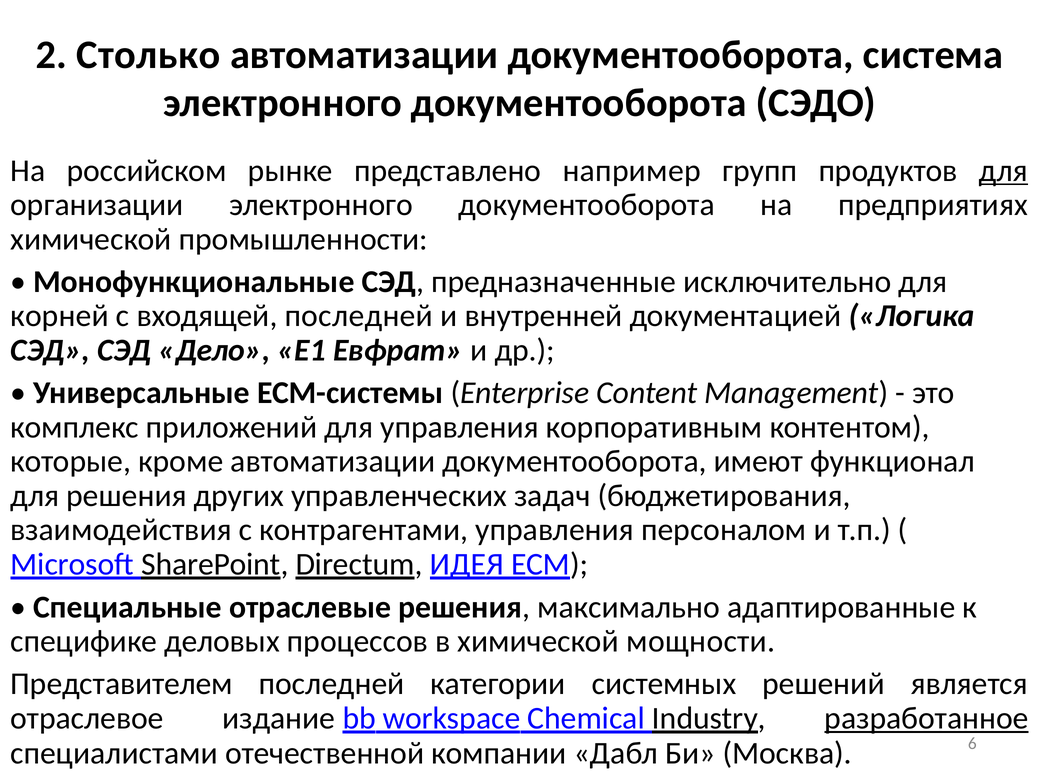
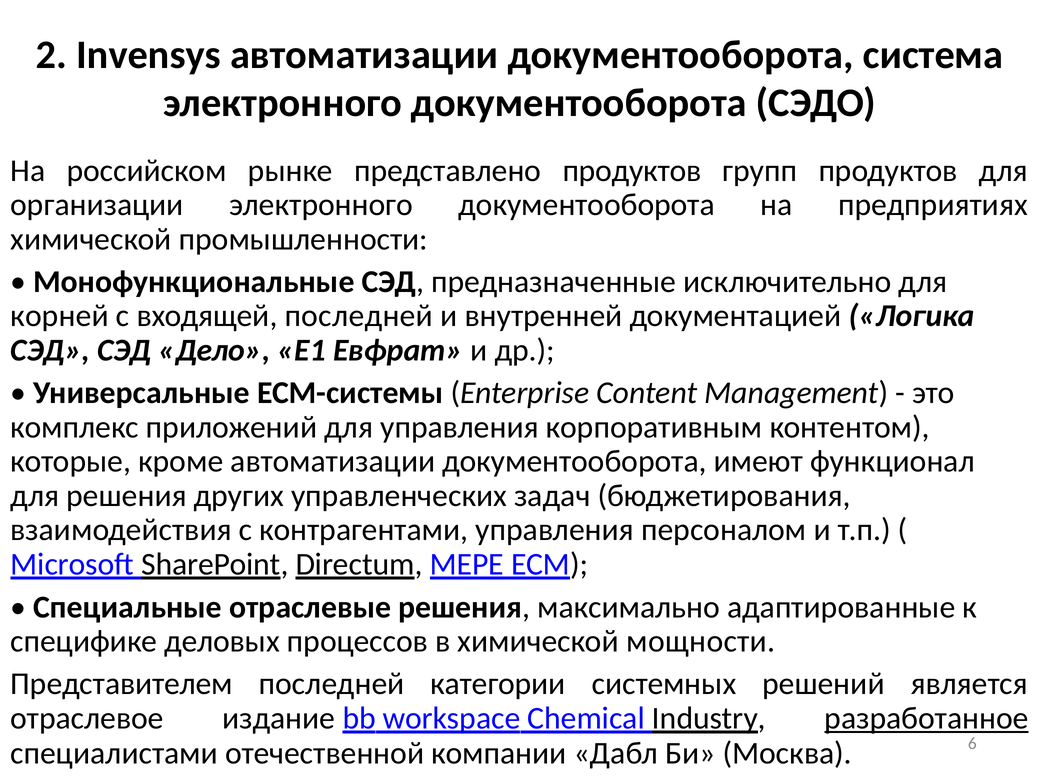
Столько: Столько -> Invensys
представлено например: например -> продуктов
для at (1003, 171) underline: present -> none
ИДЕЯ: ИДЕЯ -> МЕРЕ
